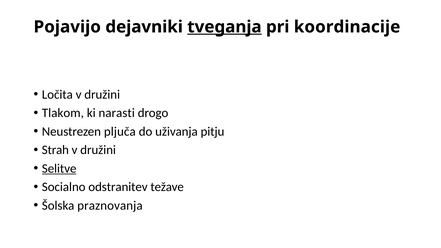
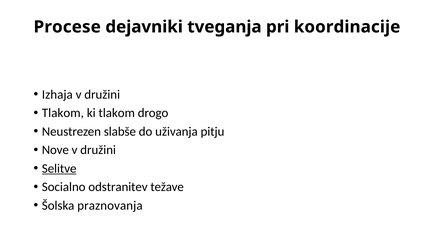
Pojavijo: Pojavijo -> Procese
tveganja underline: present -> none
Ločita: Ločita -> Izhaja
ki narasti: narasti -> tlakom
pljuča: pljuča -> slabše
Strah: Strah -> Nove
